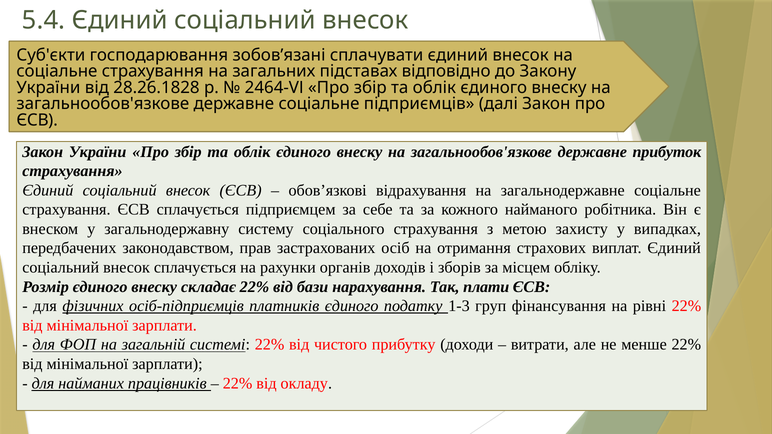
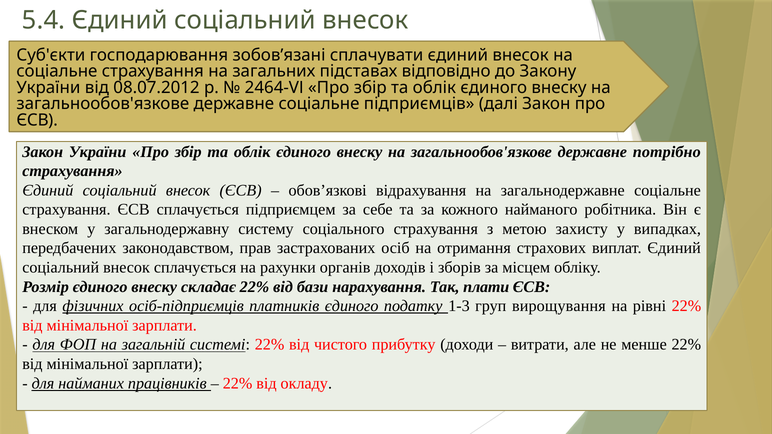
28.26.1828: 28.26.1828 -> 08.07.2012
прибуток: прибуток -> потрібно
фінансування: фінансування -> вирощування
